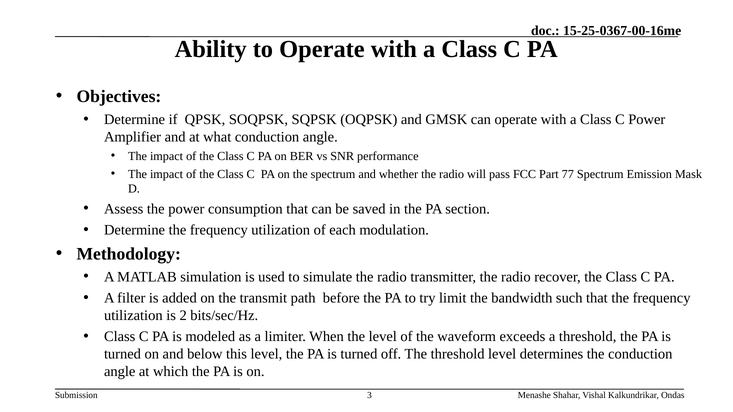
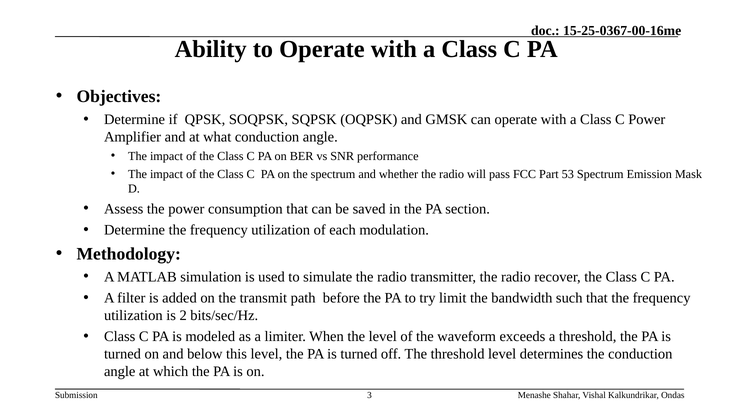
77: 77 -> 53
